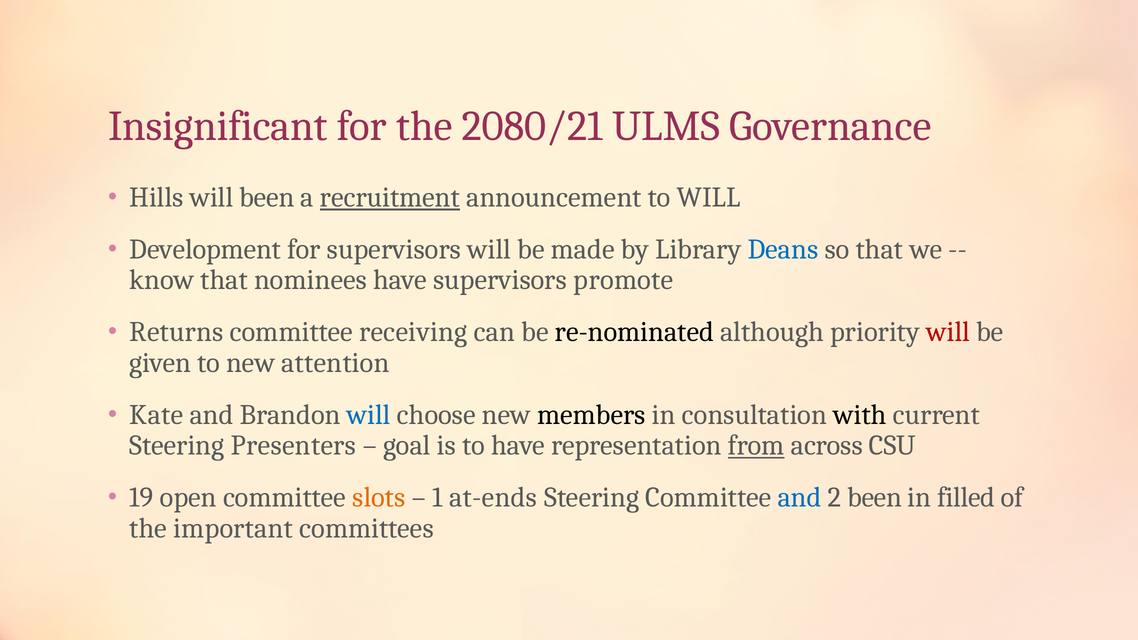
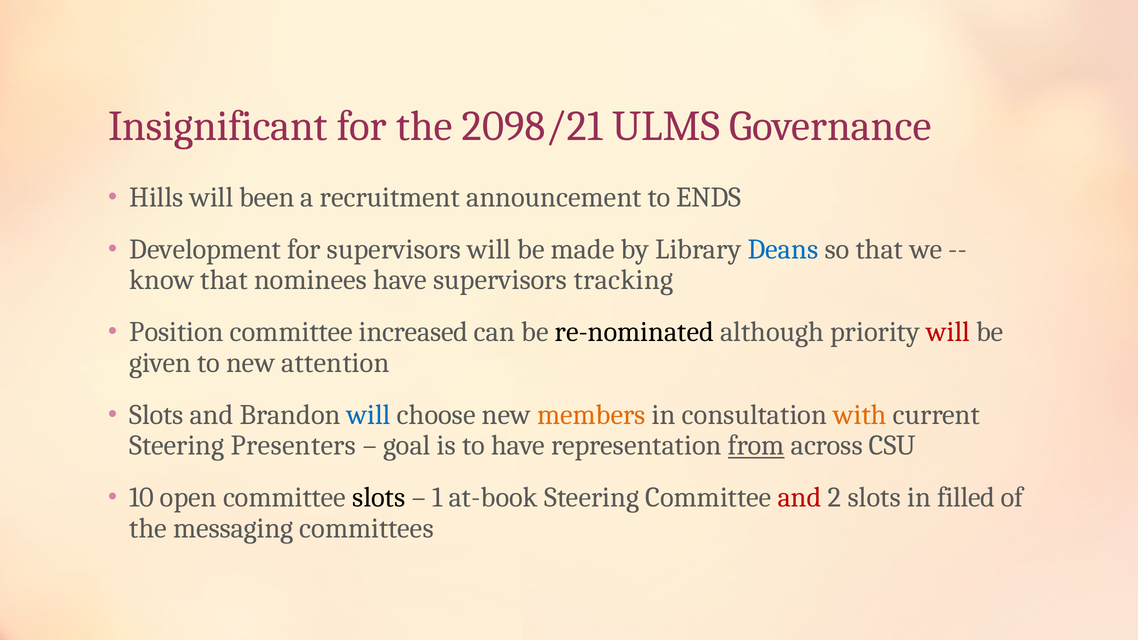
2080/21: 2080/21 -> 2098/21
recruitment underline: present -> none
to WILL: WILL -> ENDS
promote: promote -> tracking
Returns: Returns -> Position
receiving: receiving -> increased
Kate at (156, 415): Kate -> Slots
members colour: black -> orange
with colour: black -> orange
19: 19 -> 10
slots at (379, 498) colour: orange -> black
at-ends: at-ends -> at-book
and at (800, 498) colour: blue -> red
2 been: been -> slots
important: important -> messaging
